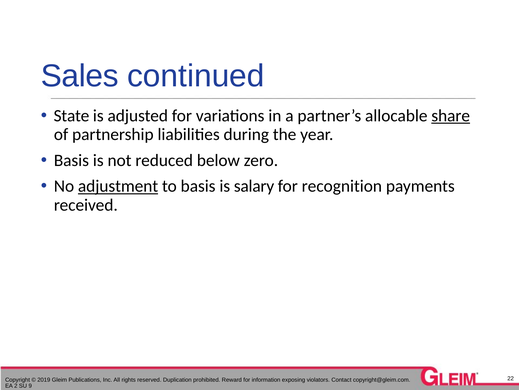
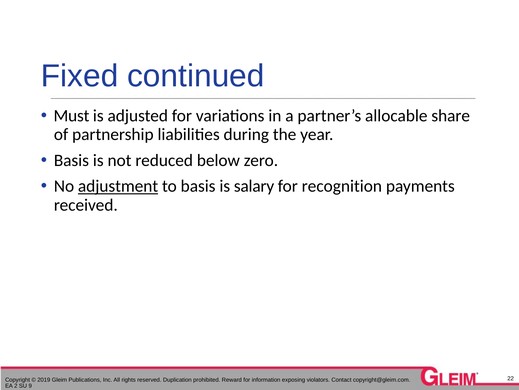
Sales: Sales -> Fixed
State: State -> Must
share underline: present -> none
